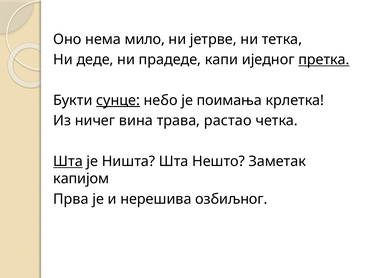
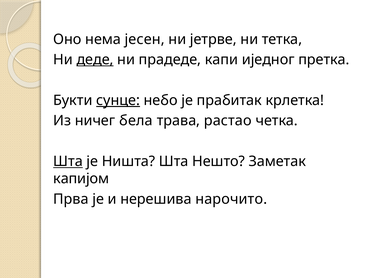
мило: мило -> јесен
деде underline: none -> present
претка underline: present -> none
поимања: поимања -> прабитак
вина: вина -> бела
озбиљног: озбиљног -> нарочито
